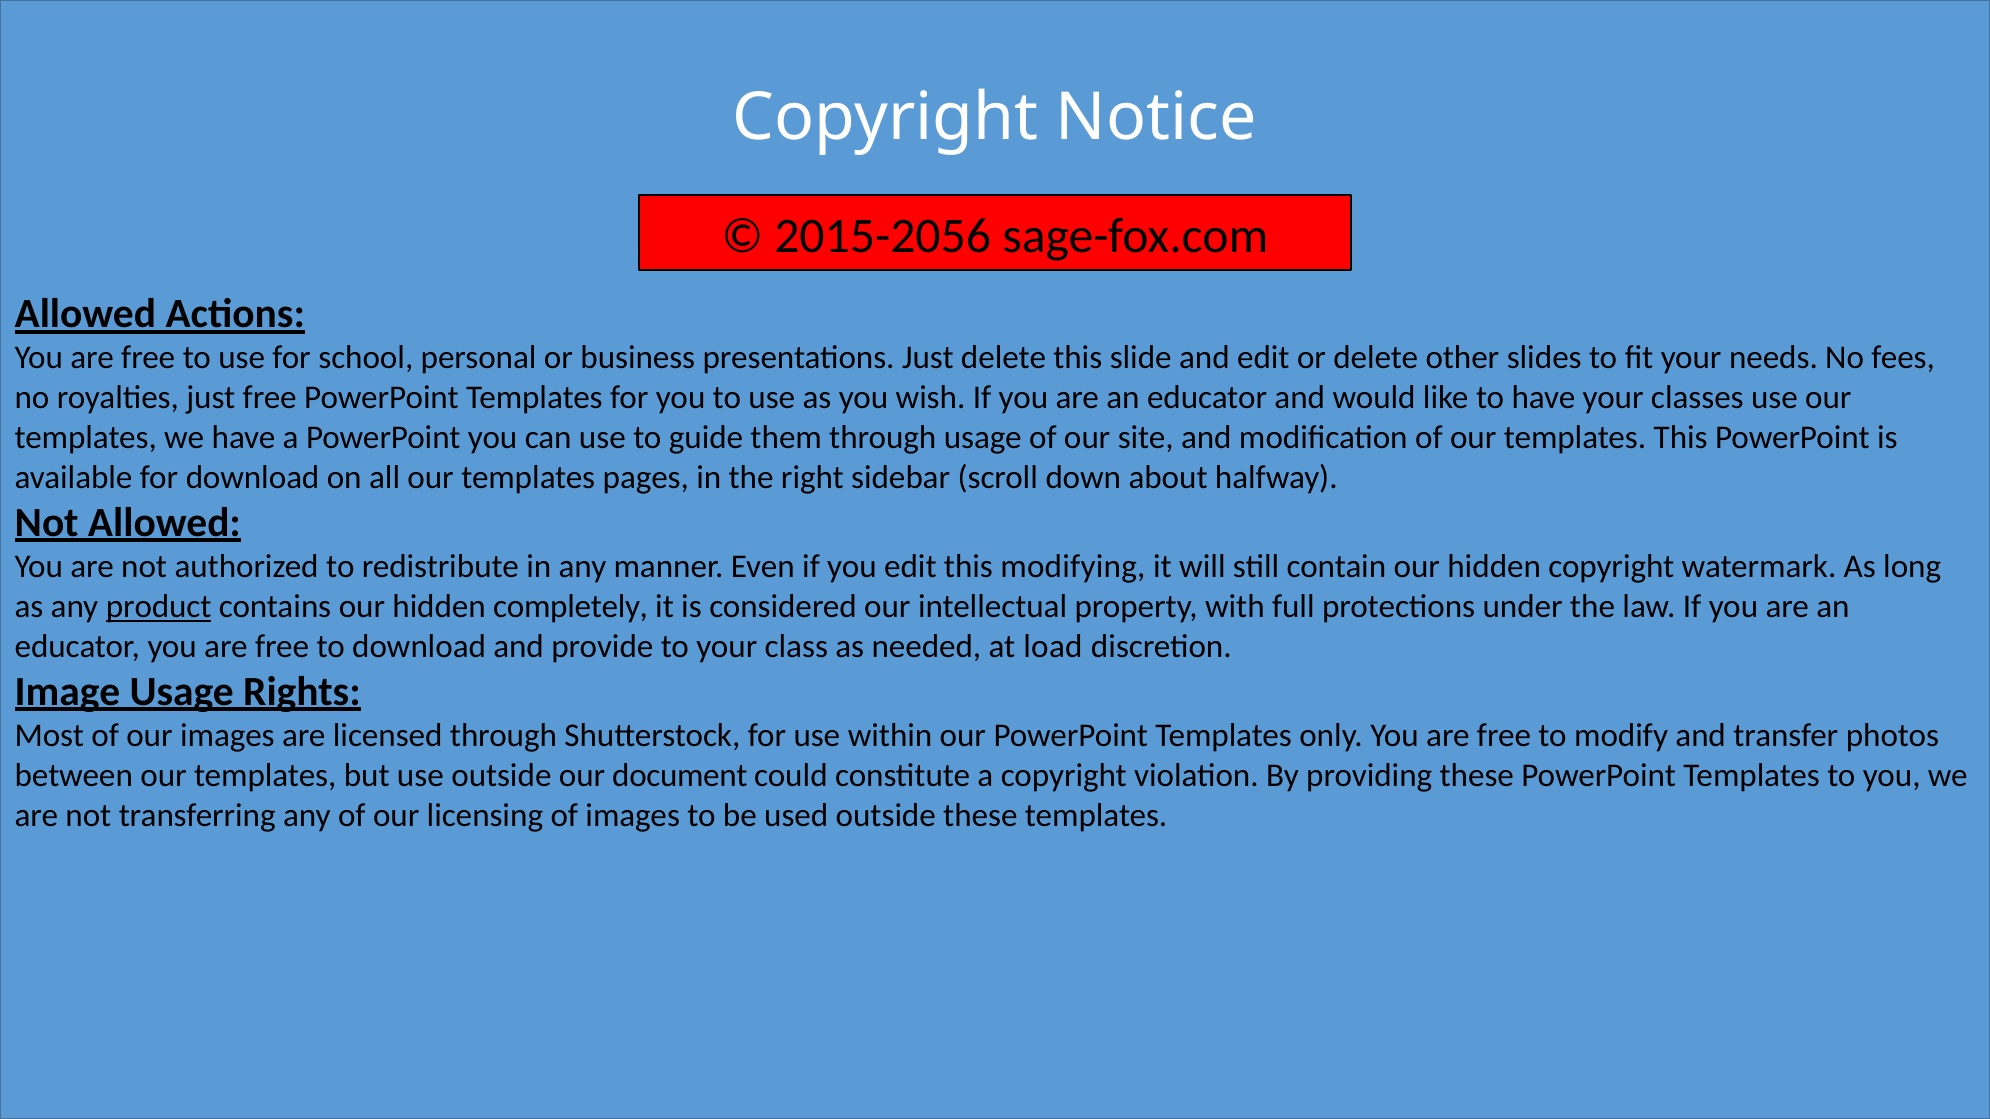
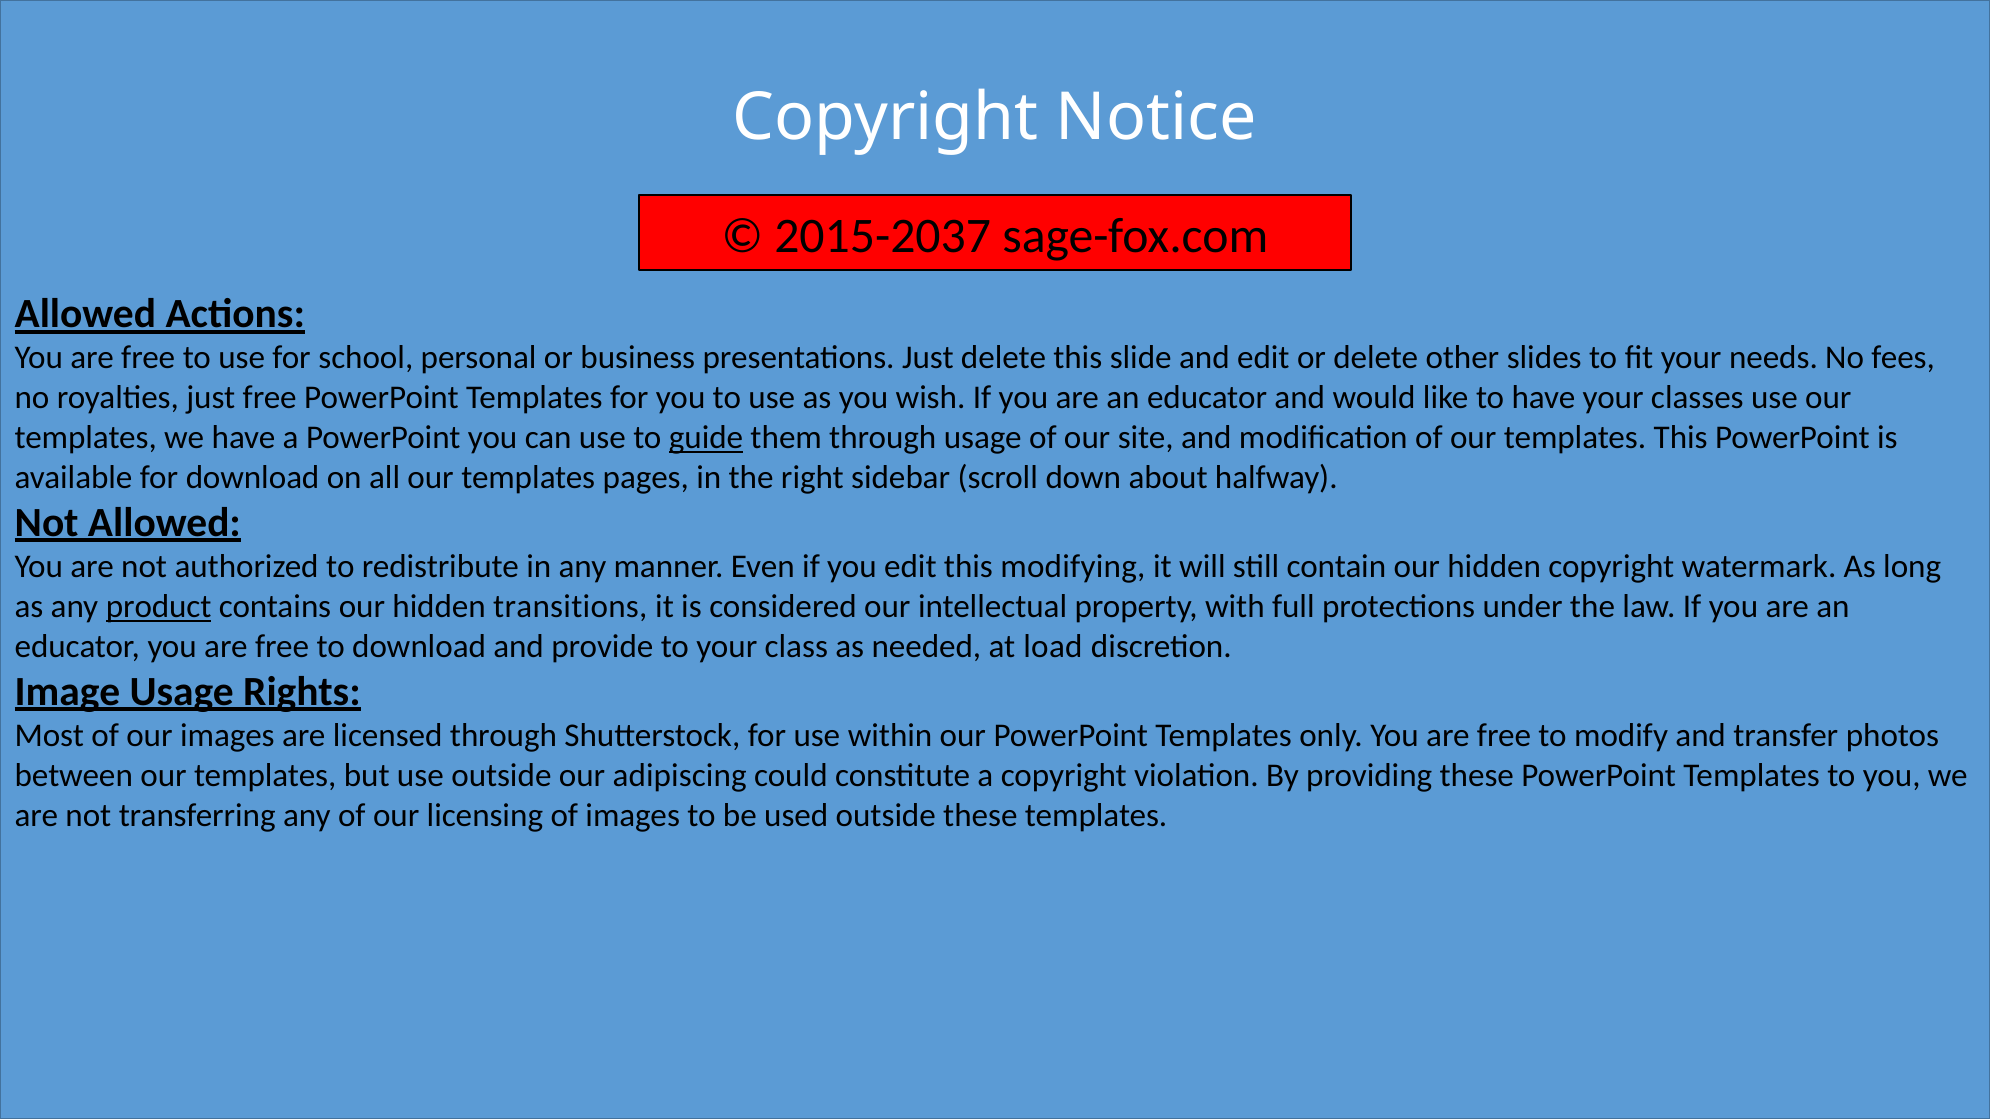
2015-2056: 2015-2056 -> 2015-2037
guide underline: none -> present
completely: completely -> transitions
document: document -> adipiscing
